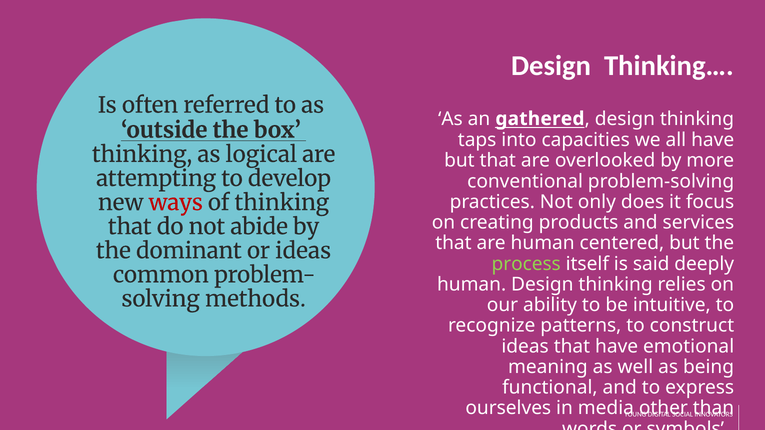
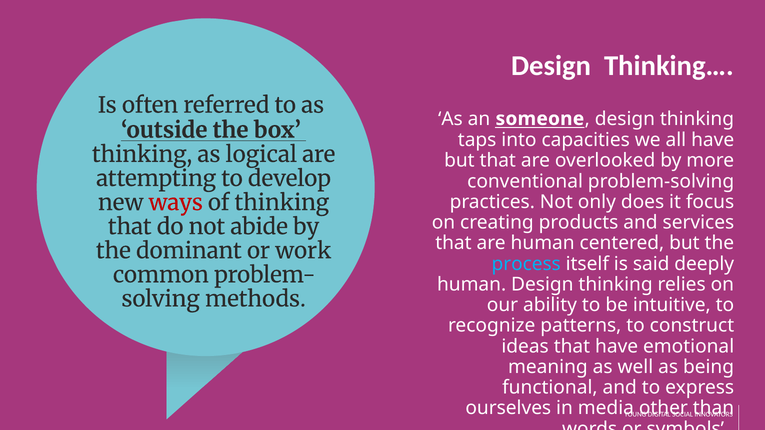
gathered: gathered -> someone
or ideas: ideas -> work
process colour: light green -> light blue
